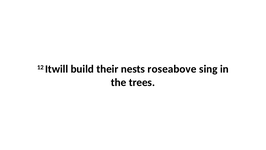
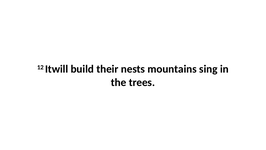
roseabove: roseabove -> mountains
